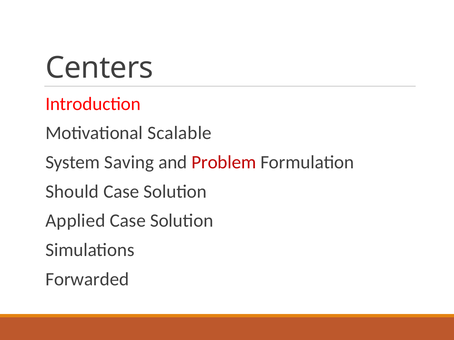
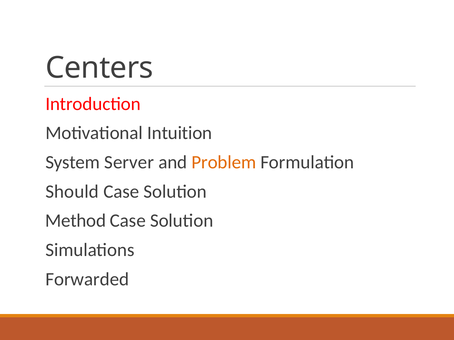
Scalable: Scalable -> Intuition
Saving: Saving -> Server
Problem colour: red -> orange
Applied: Applied -> Method
